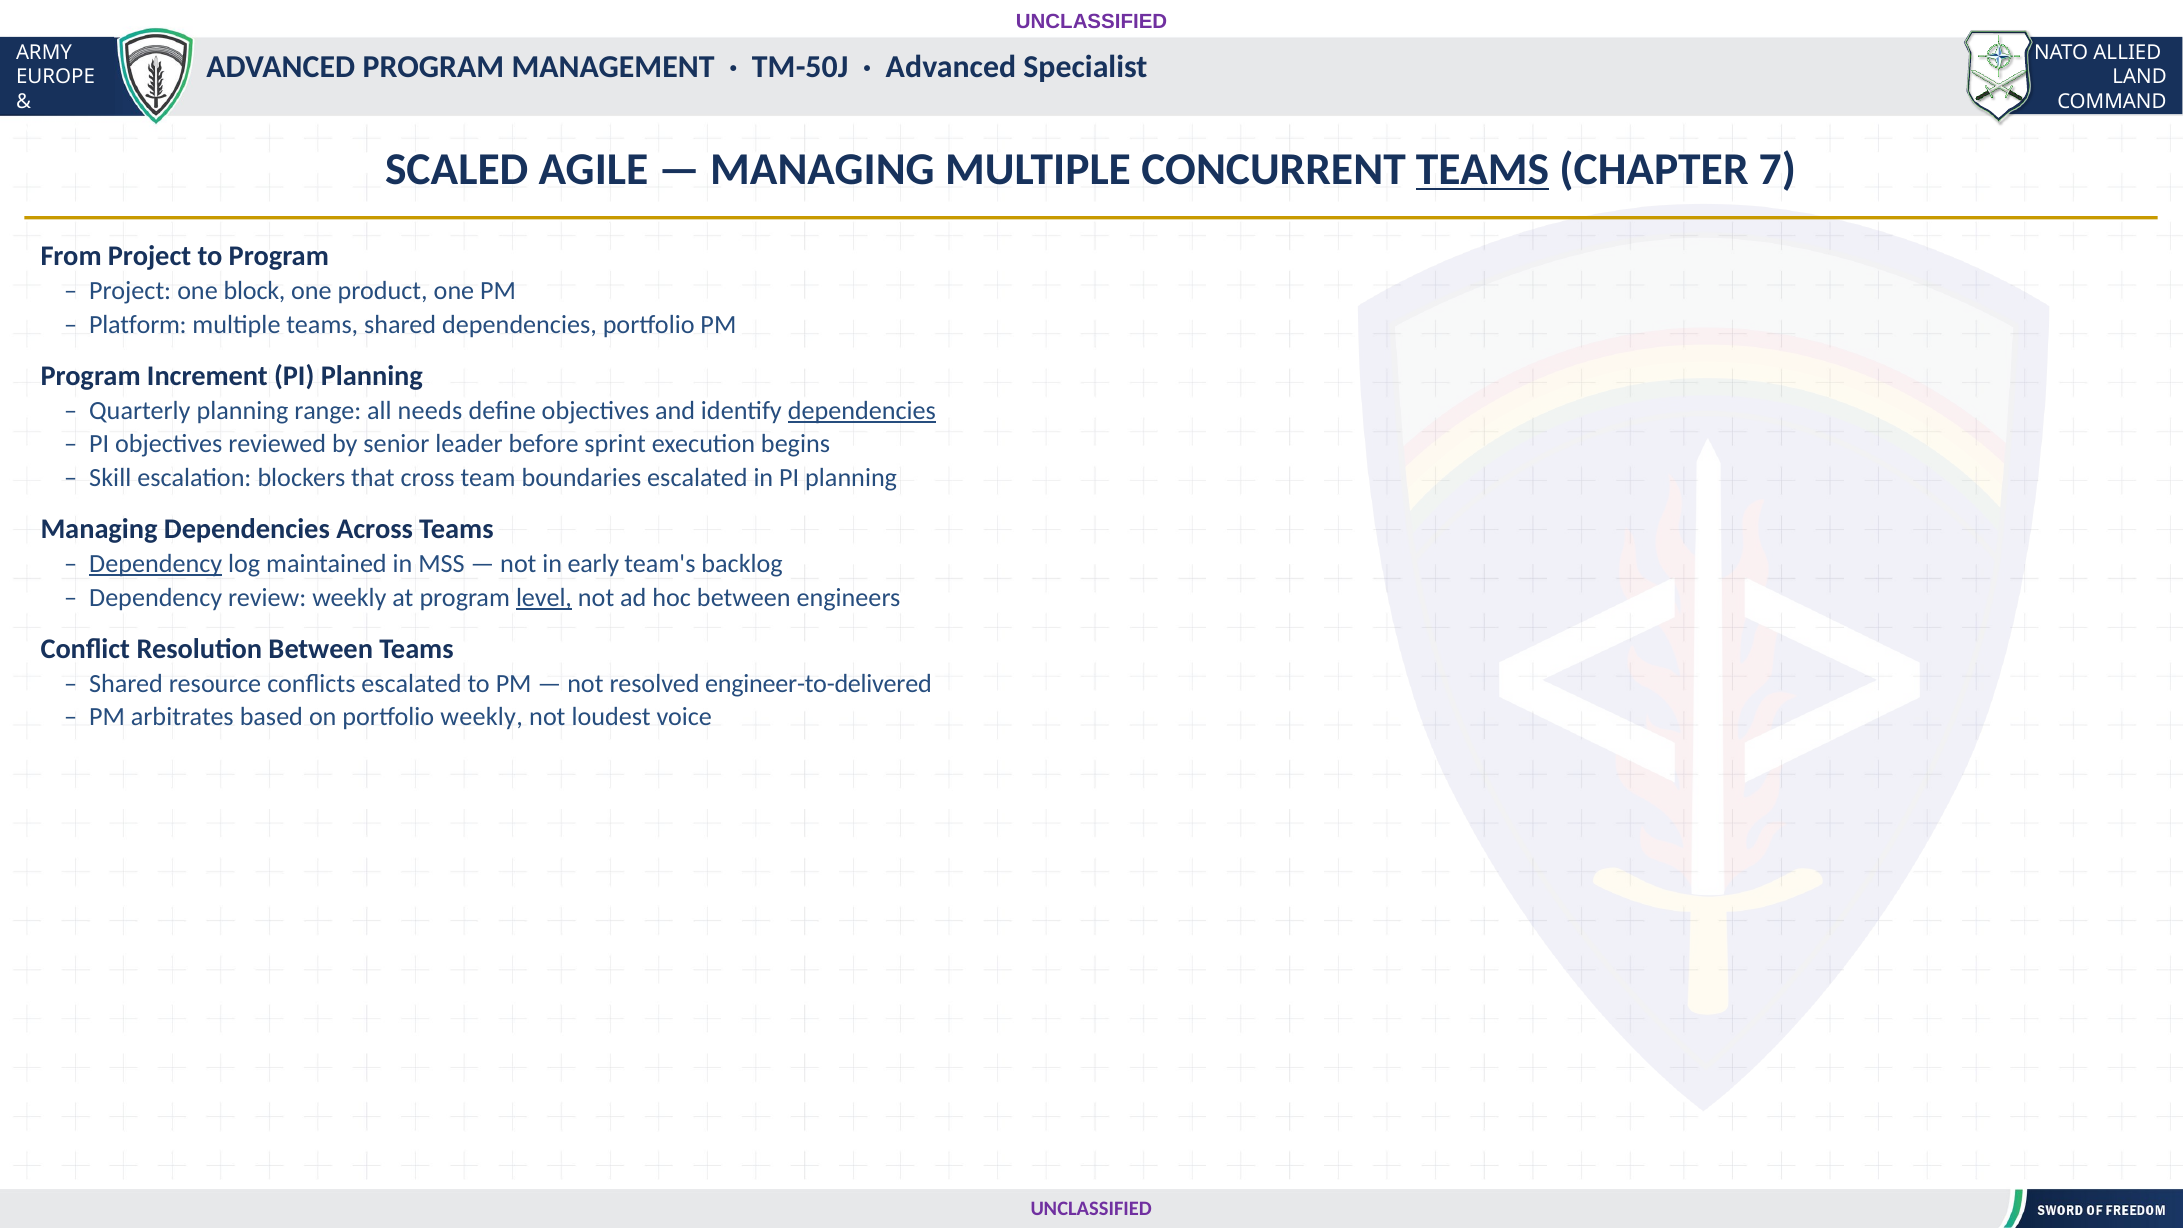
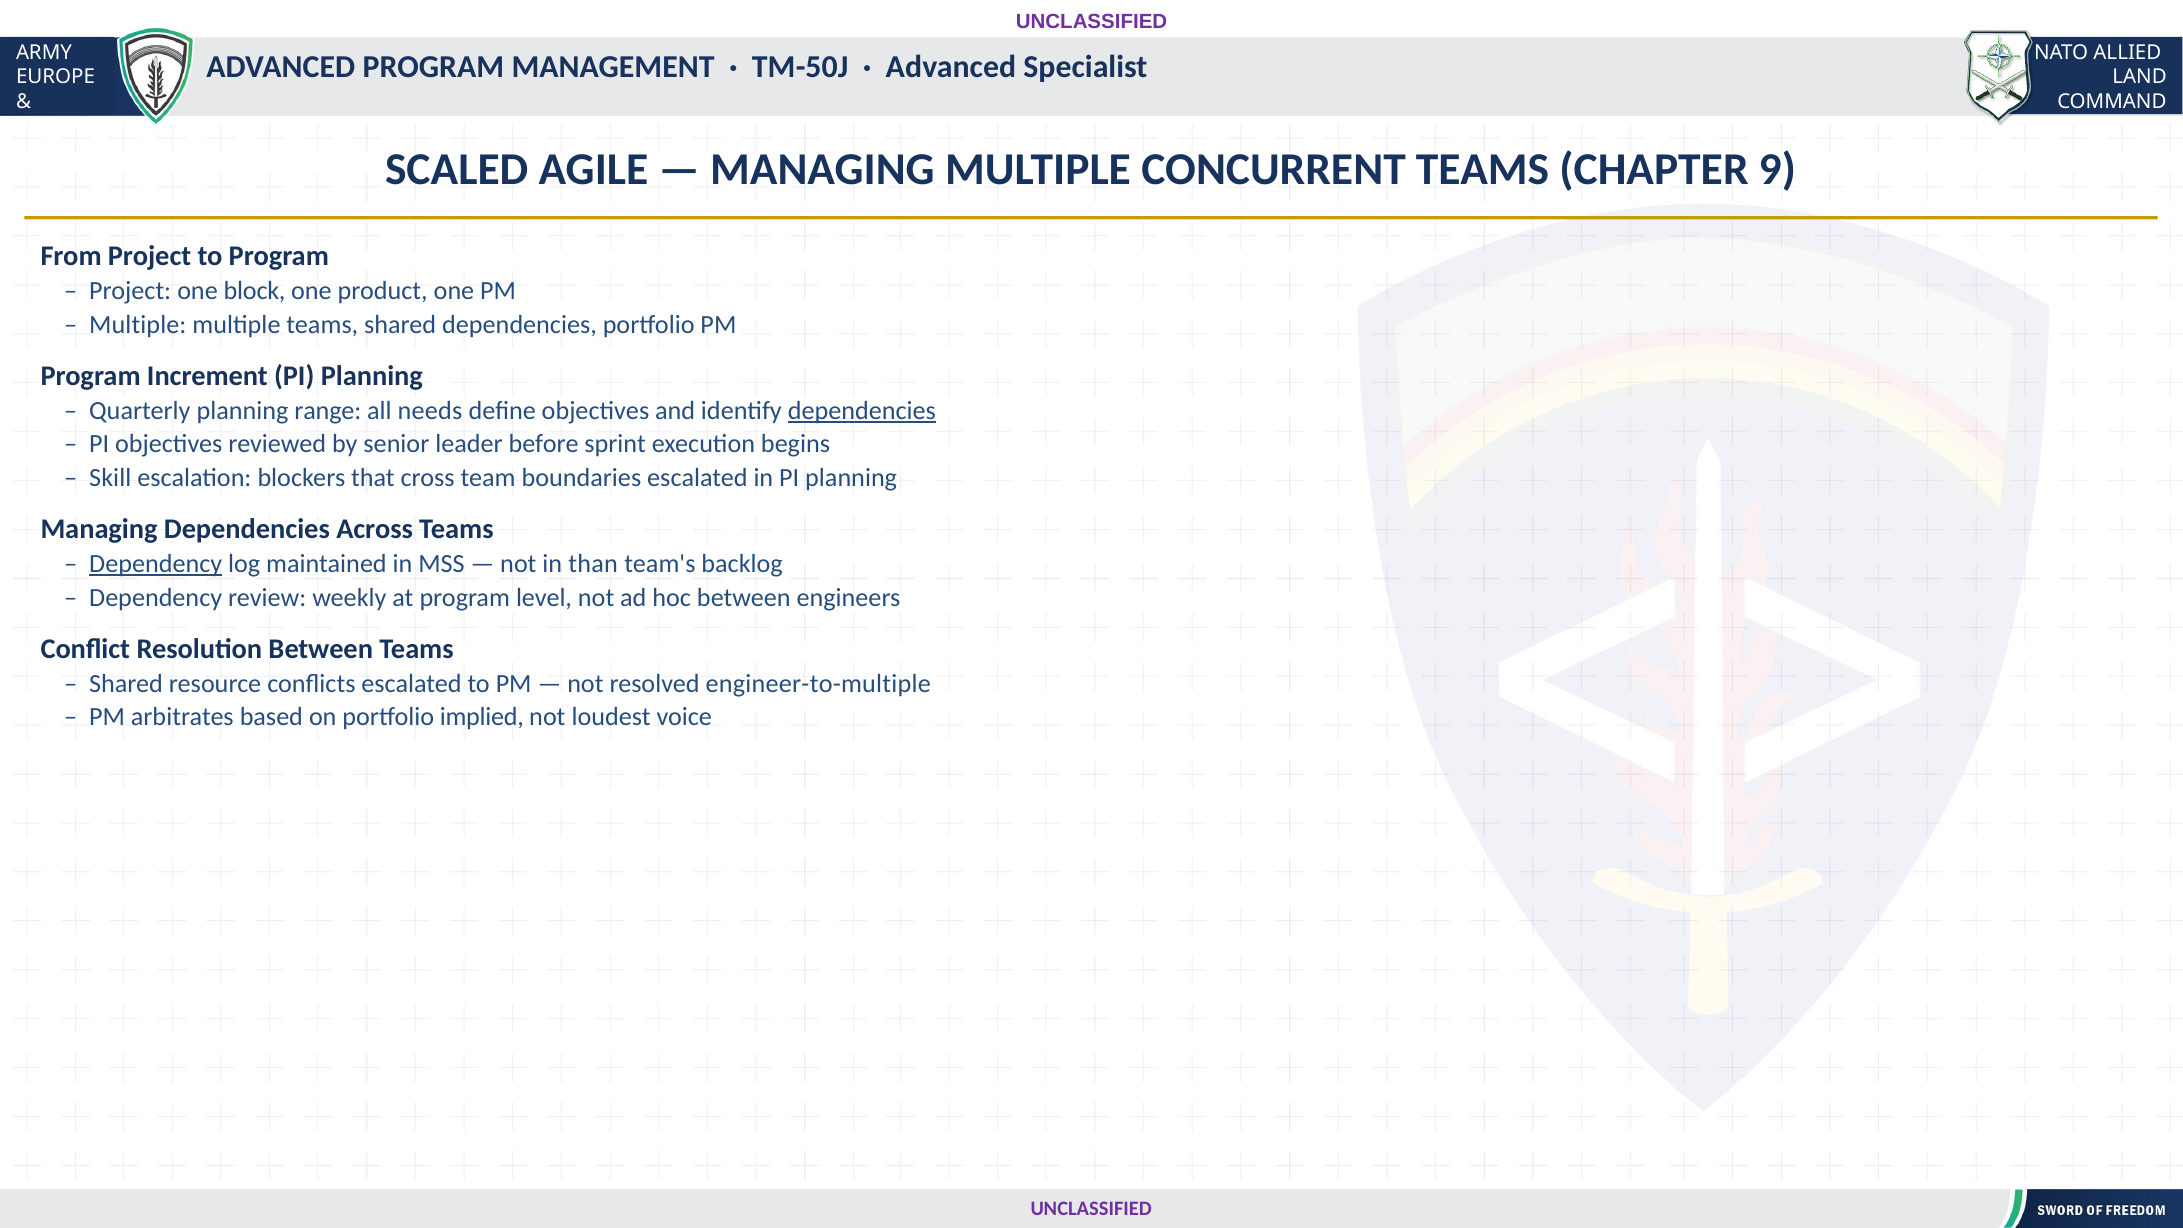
TEAMS at (1483, 170) underline: present -> none
7: 7 -> 9
Platform at (138, 325): Platform -> Multiple
early: early -> than
level underline: present -> none
engineer-to-delivered: engineer-to-delivered -> engineer-to-multiple
portfolio weekly: weekly -> implied
